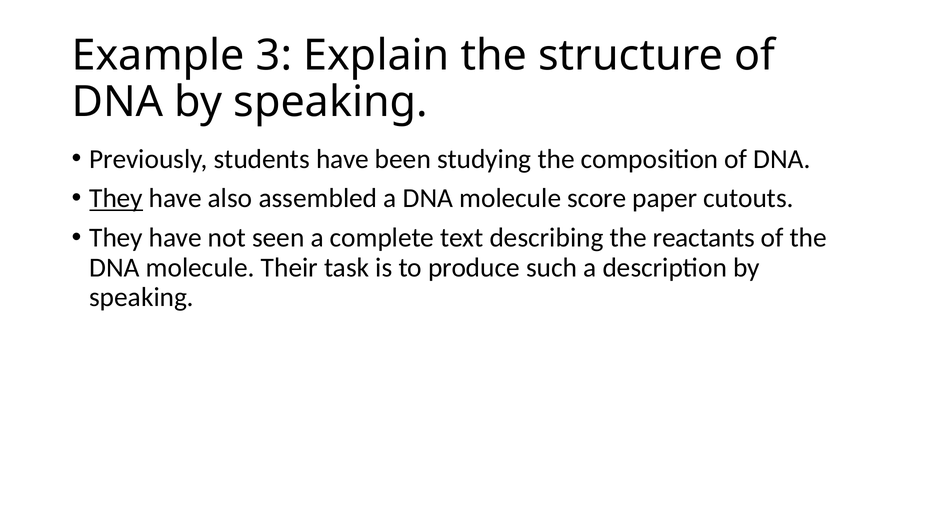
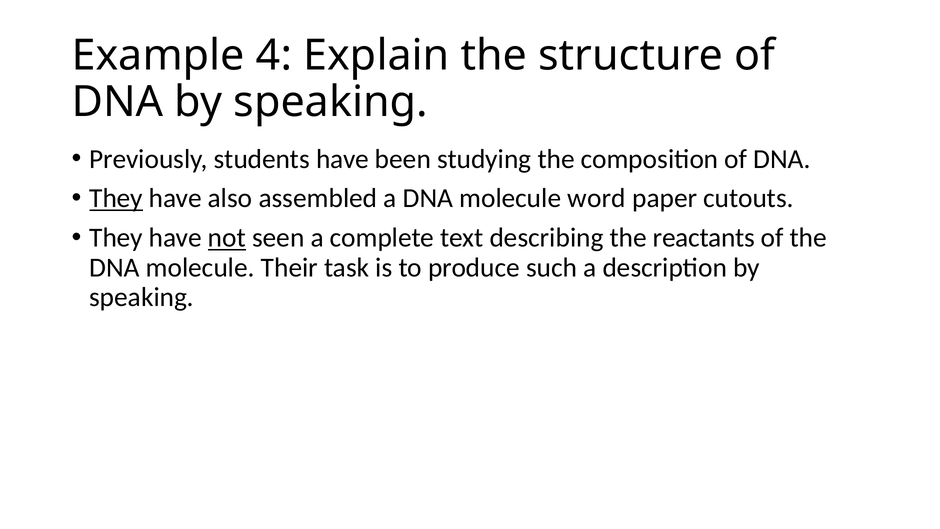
3: 3 -> 4
score: score -> word
not underline: none -> present
